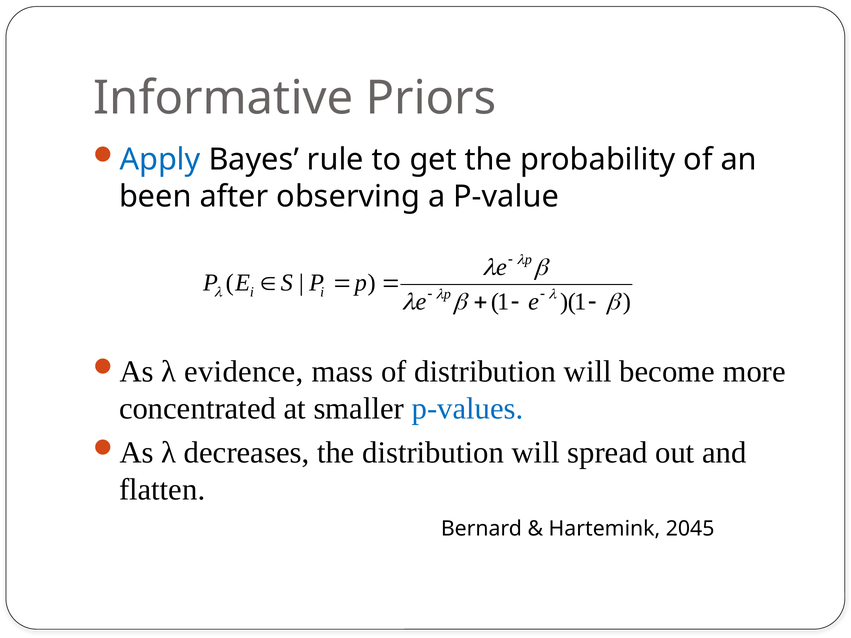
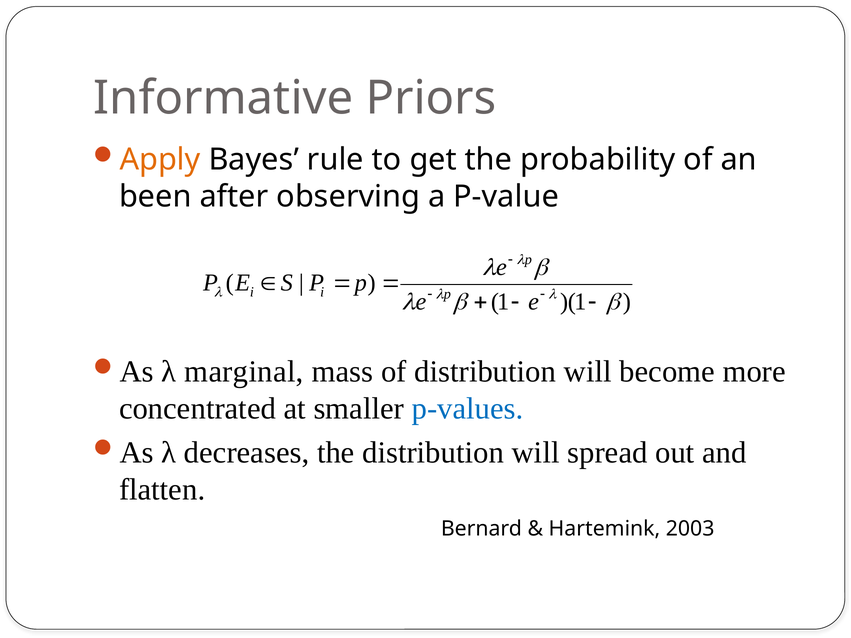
Apply colour: blue -> orange
evidence: evidence -> marginal
2045: 2045 -> 2003
